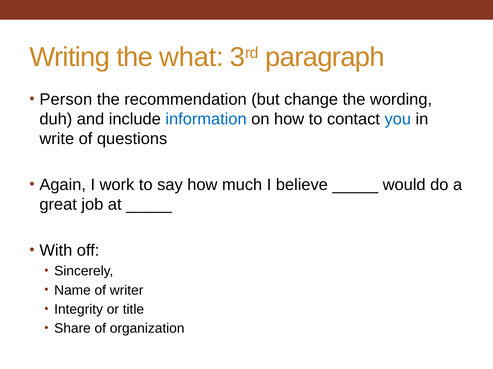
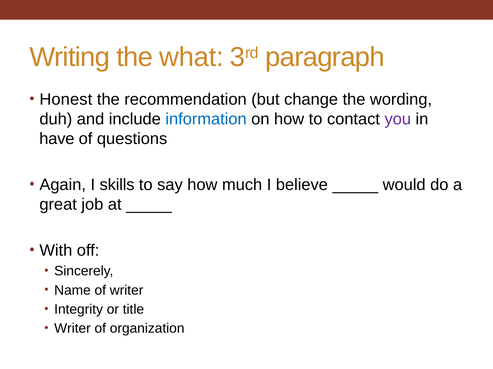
Person: Person -> Honest
you colour: blue -> purple
write: write -> have
work: work -> skills
Share at (72, 329): Share -> Writer
